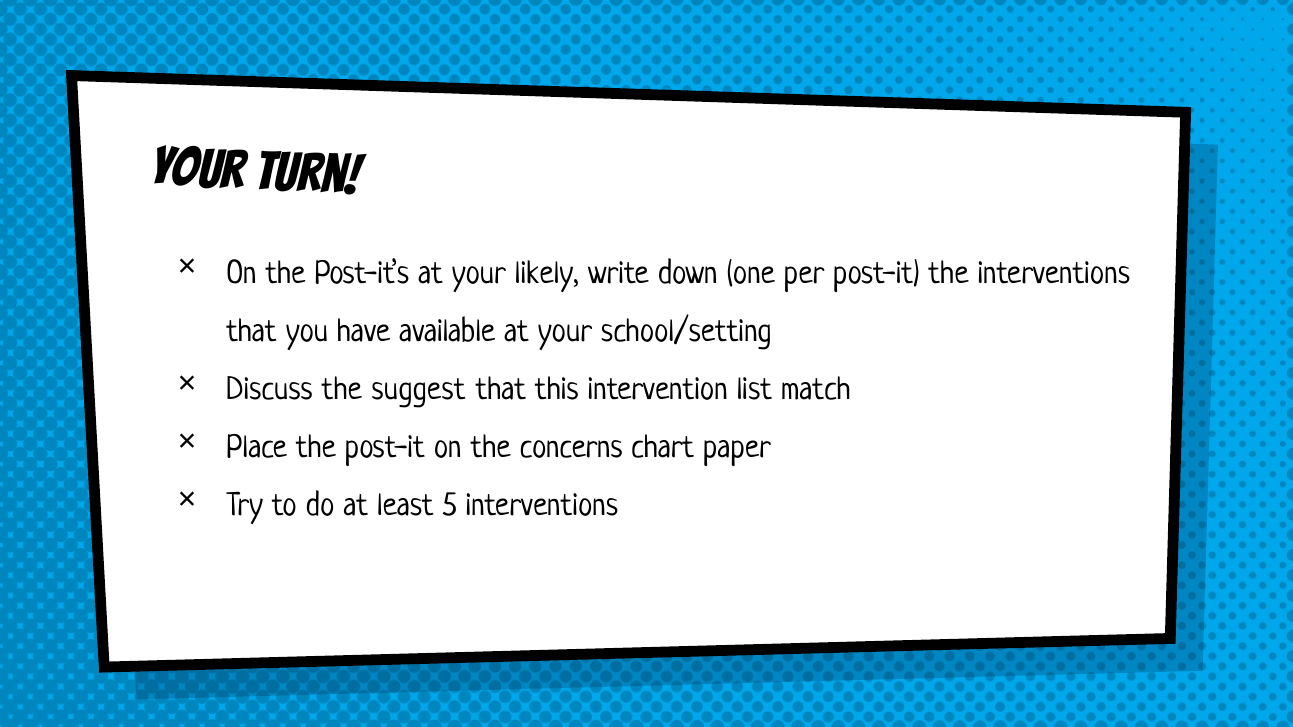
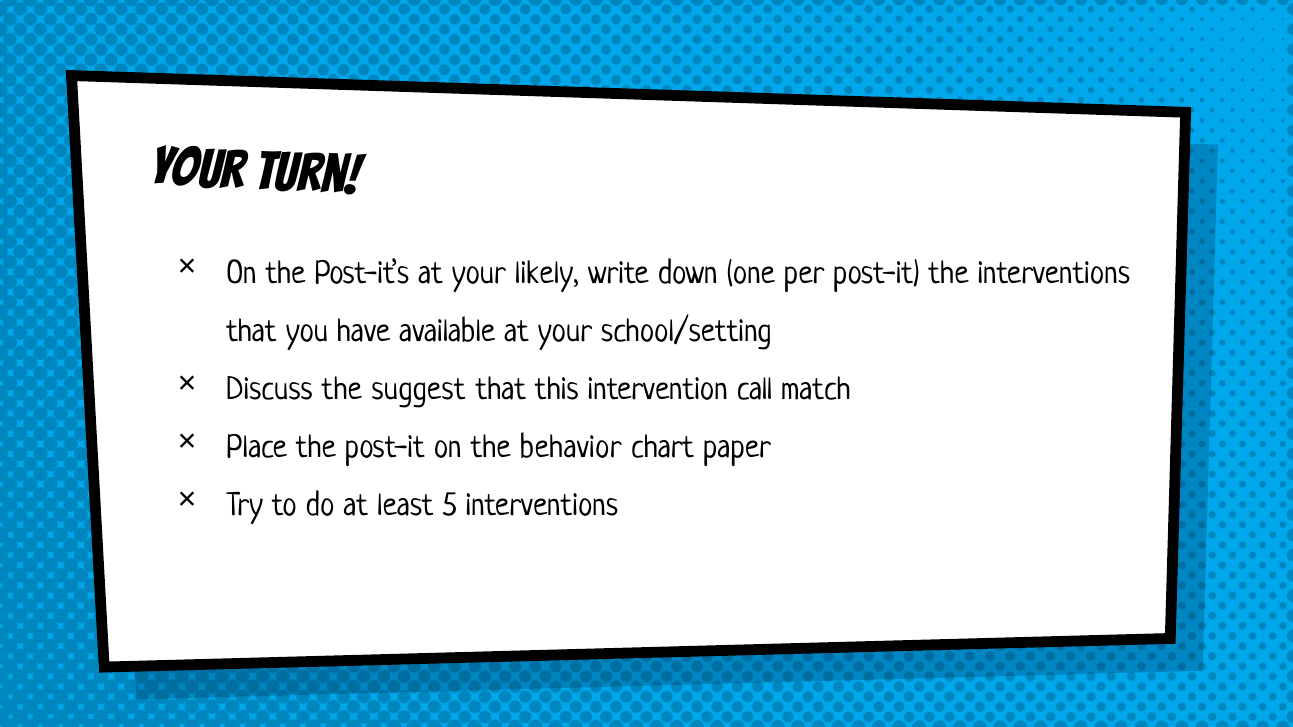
list: list -> call
concerns: concerns -> behavior
